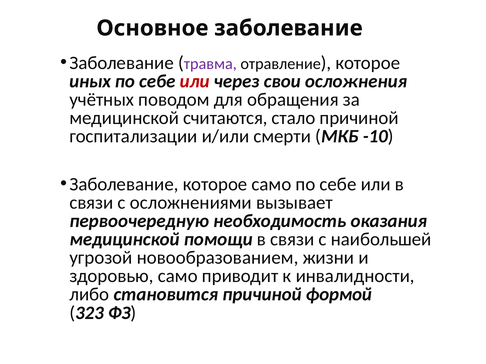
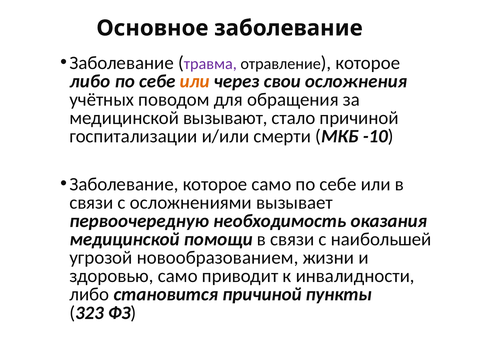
иных at (90, 81): иных -> либо
или at (195, 81) colour: red -> orange
считаются: считаются -> вызывают
формой: формой -> пункты
